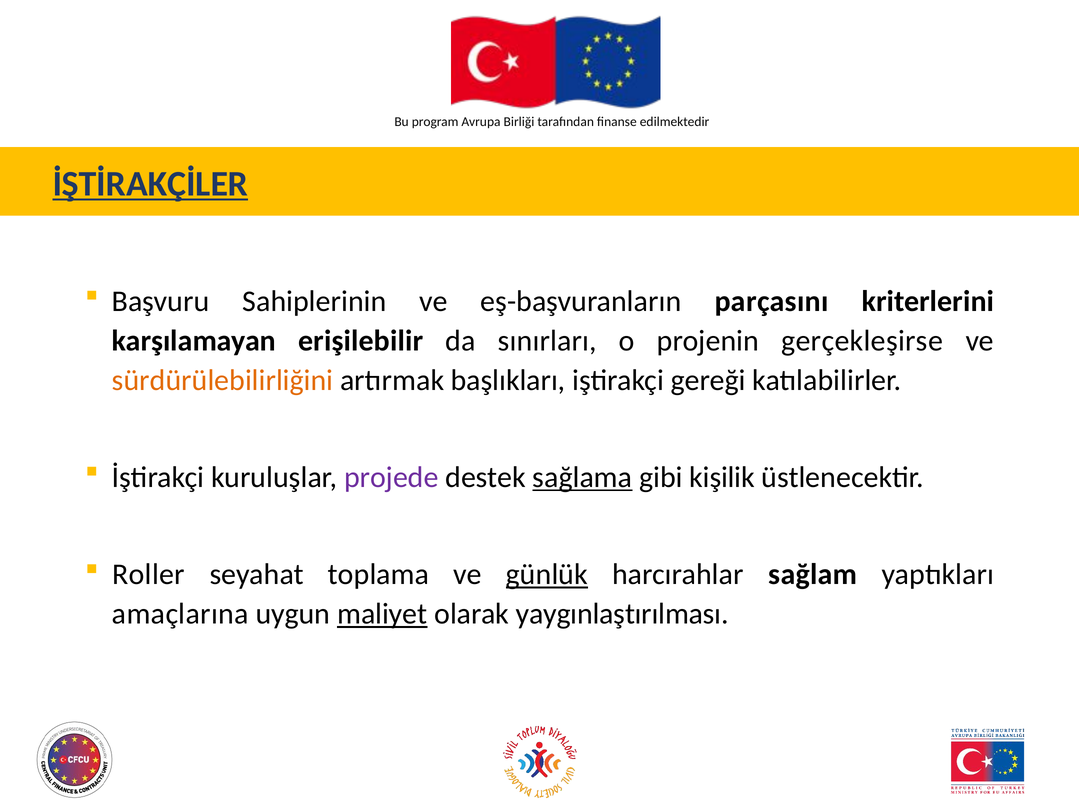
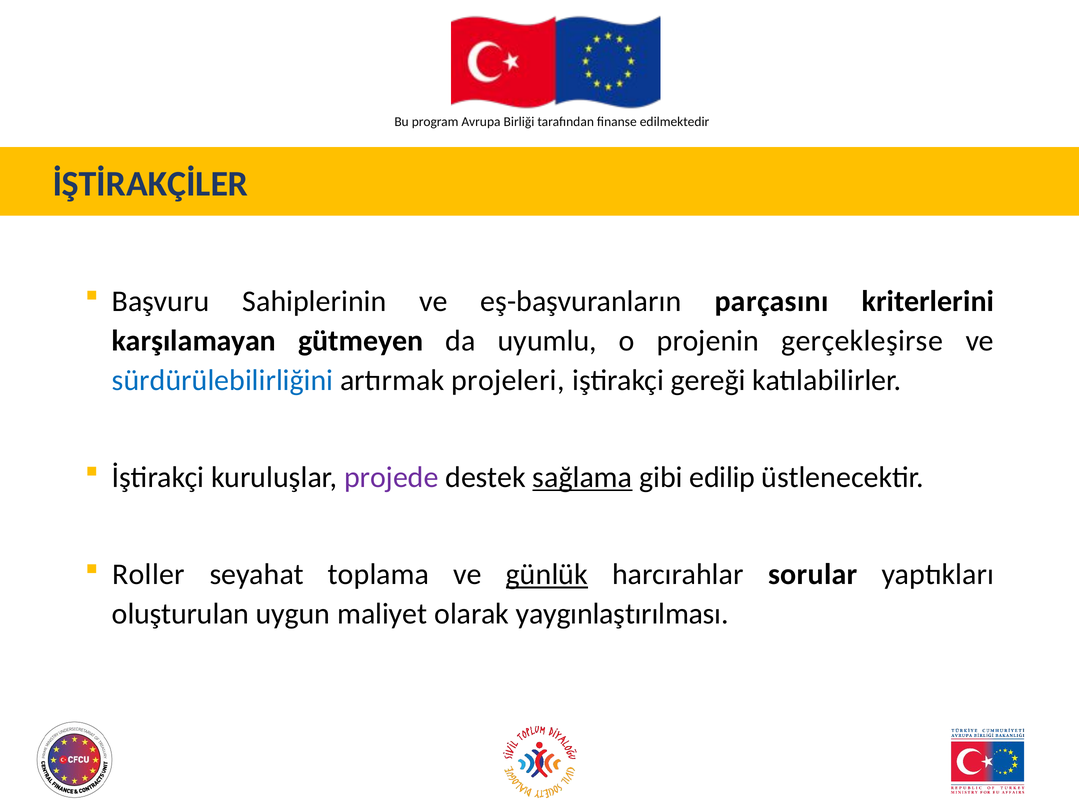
İŞTİRAKÇİLER underline: present -> none
erişilebilir: erişilebilir -> gütmeyen
sınırları: sınırları -> uyumlu
sürdürülebilirliğini colour: orange -> blue
başlıkları: başlıkları -> projeleri
kişilik: kişilik -> edilip
sağlam: sağlam -> sorular
amaçlarına: amaçlarına -> oluşturulan
maliyet underline: present -> none
